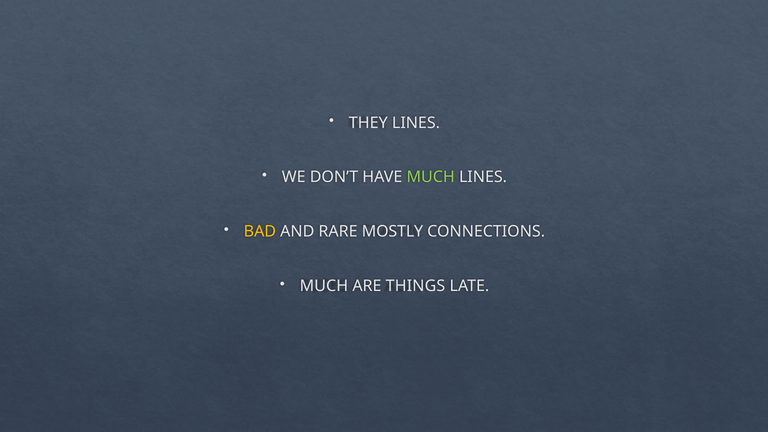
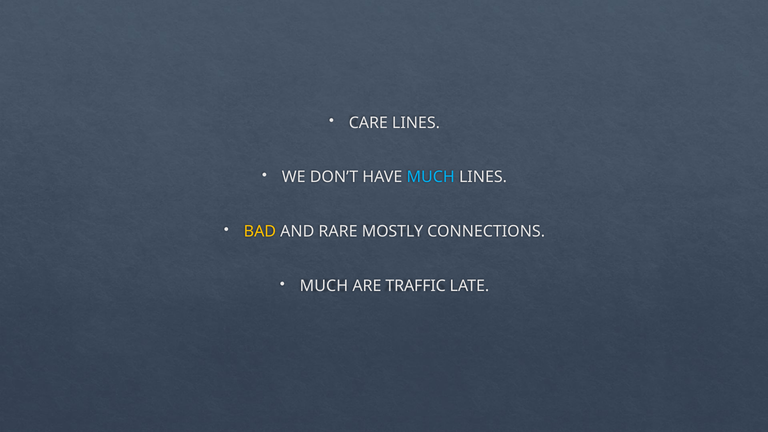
THEY: THEY -> CARE
MUCH at (431, 177) colour: light green -> light blue
THINGS: THINGS -> TRAFFIC
